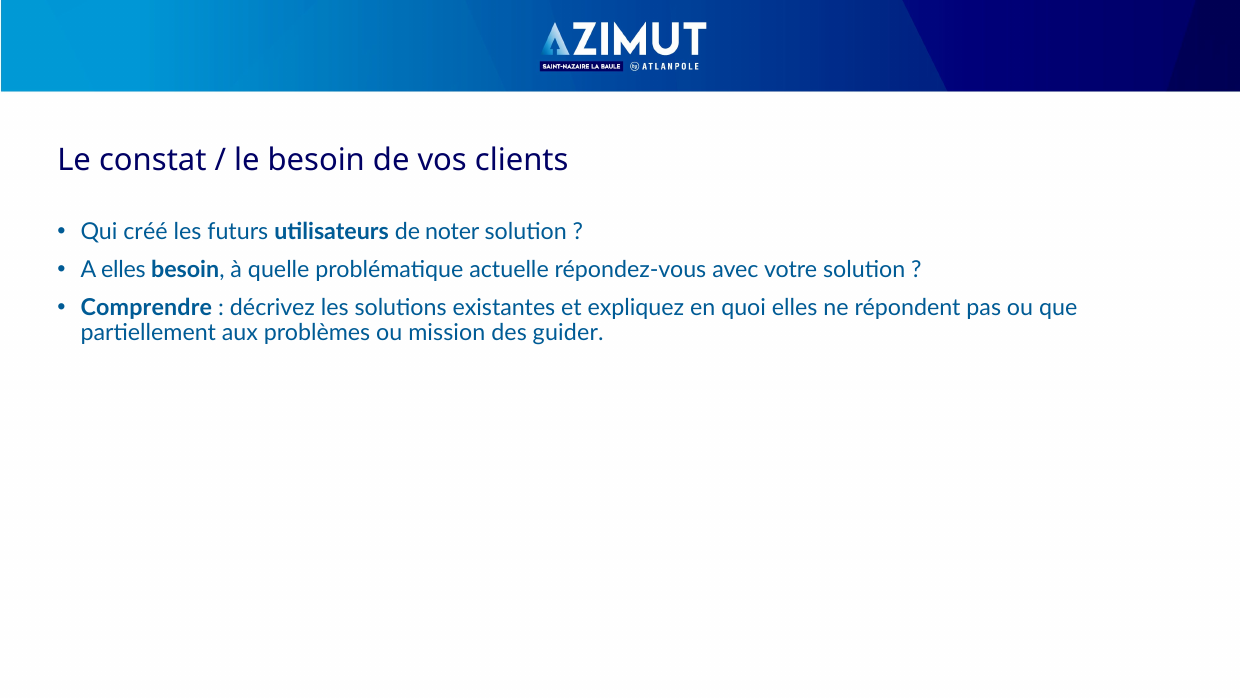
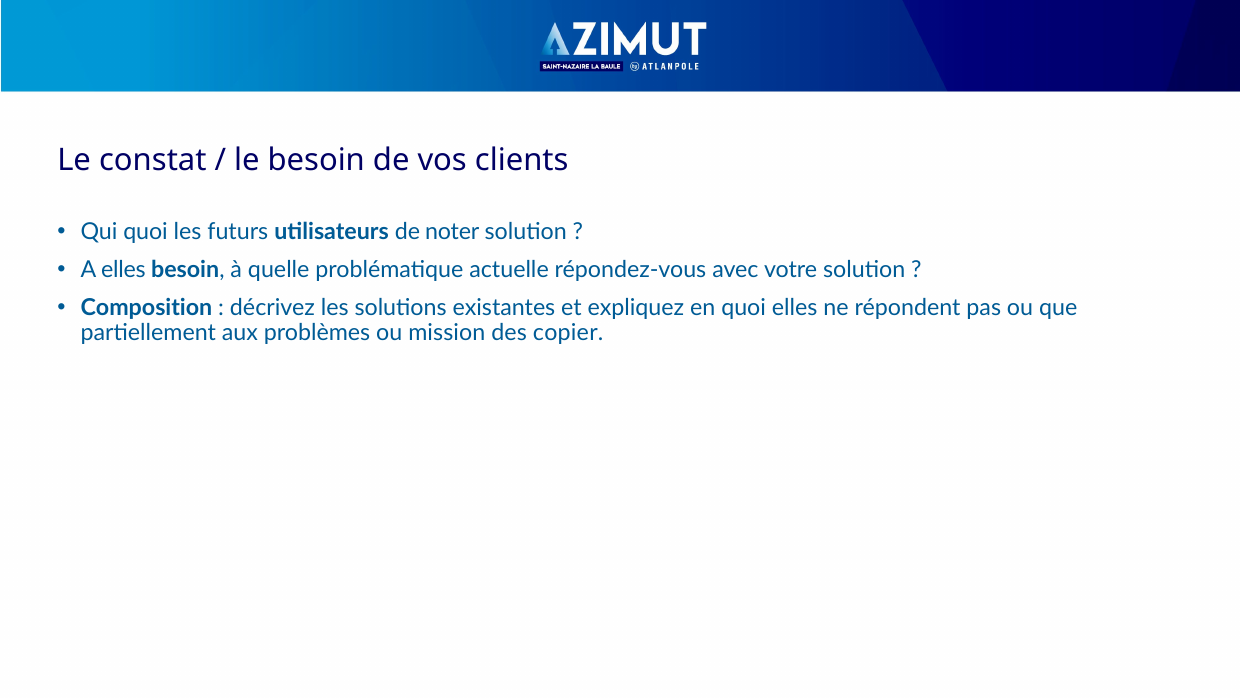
Qui créé: créé -> quoi
Comprendre: Comprendre -> Composition
guider: guider -> copier
